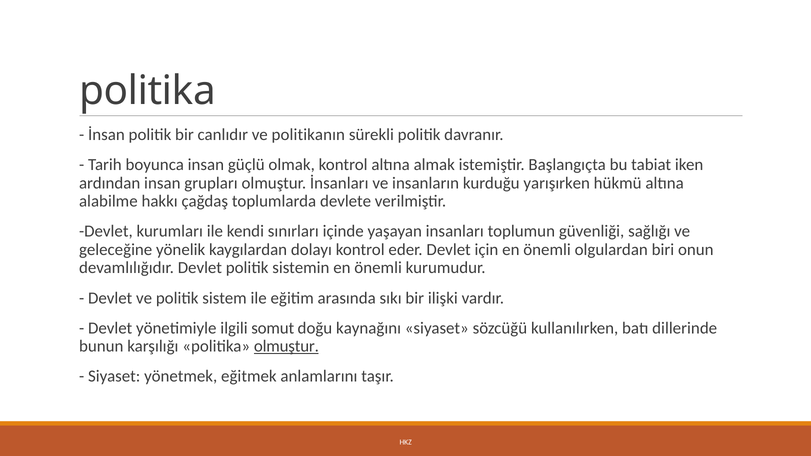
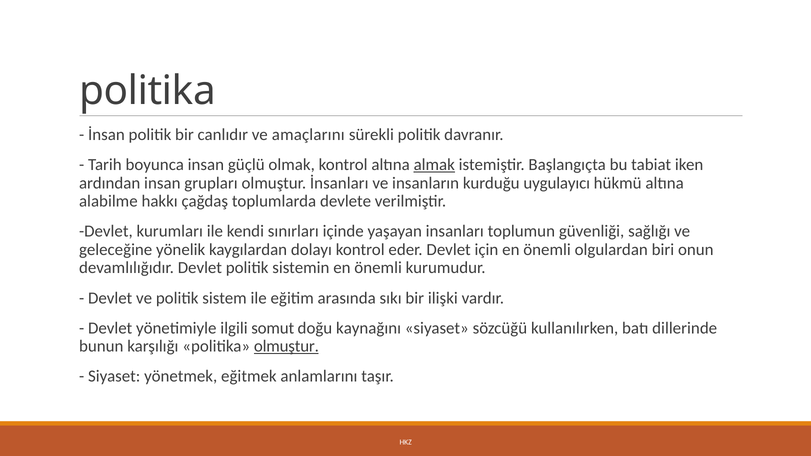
politikanın: politikanın -> amaçlarını
almak underline: none -> present
yarışırken: yarışırken -> uygulayıcı
